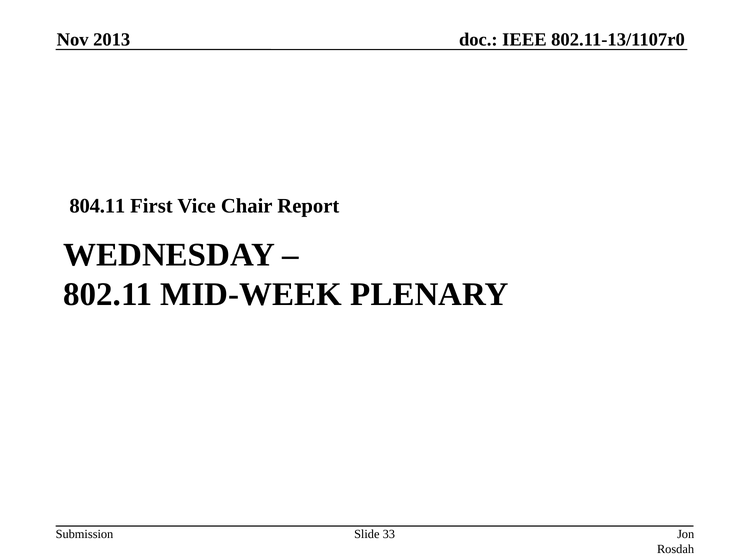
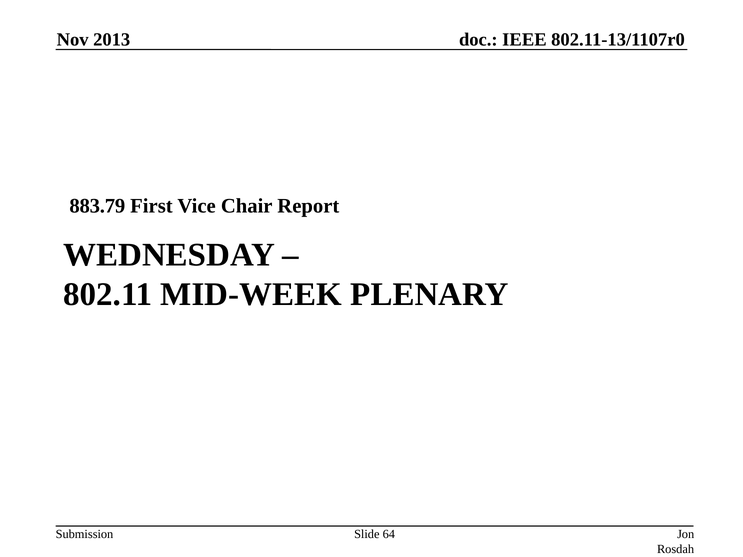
804.11: 804.11 -> 883.79
33: 33 -> 64
